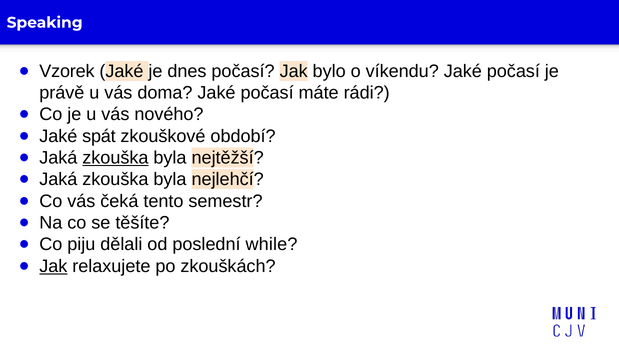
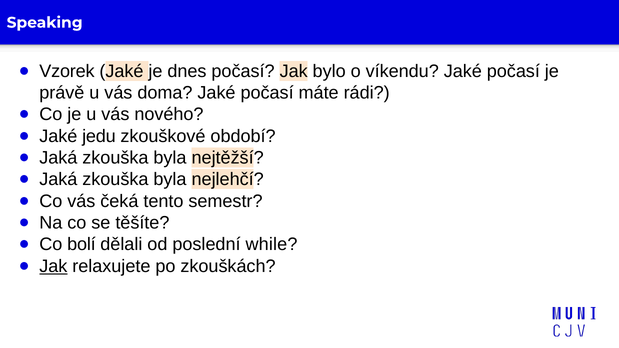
spát: spát -> jedu
zkouška at (115, 158) underline: present -> none
piju: piju -> bolí
